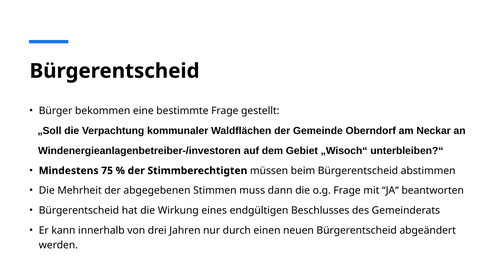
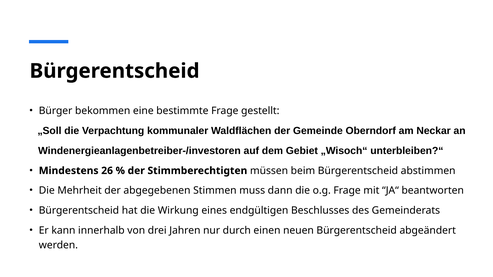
75: 75 -> 26
